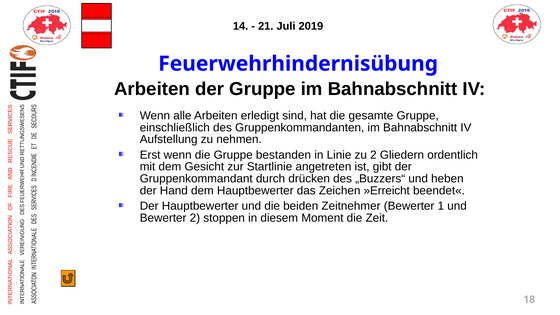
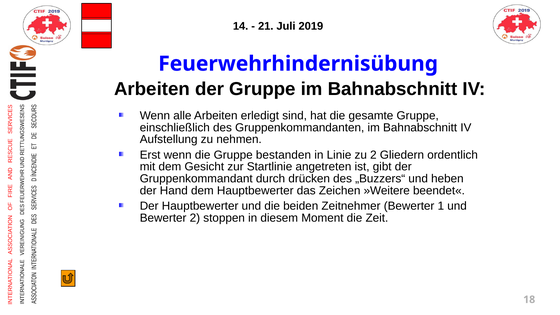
»Erreicht: »Erreicht -> »Weitere
